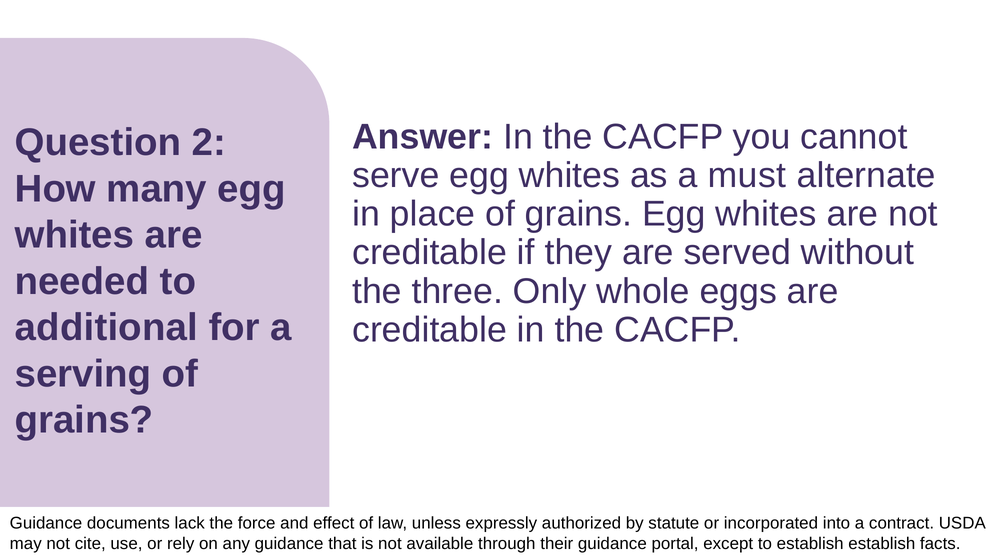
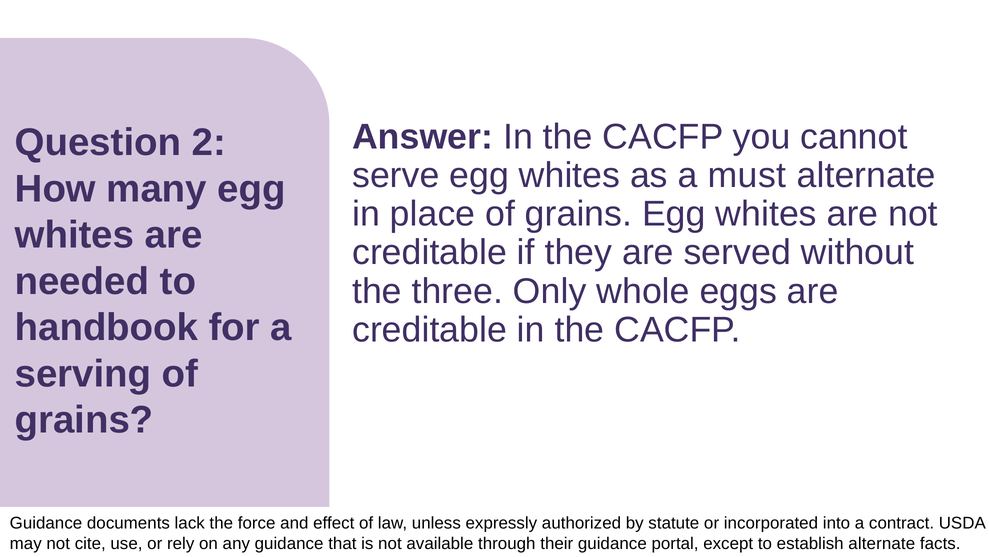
additional: additional -> handbook
establish establish: establish -> alternate
